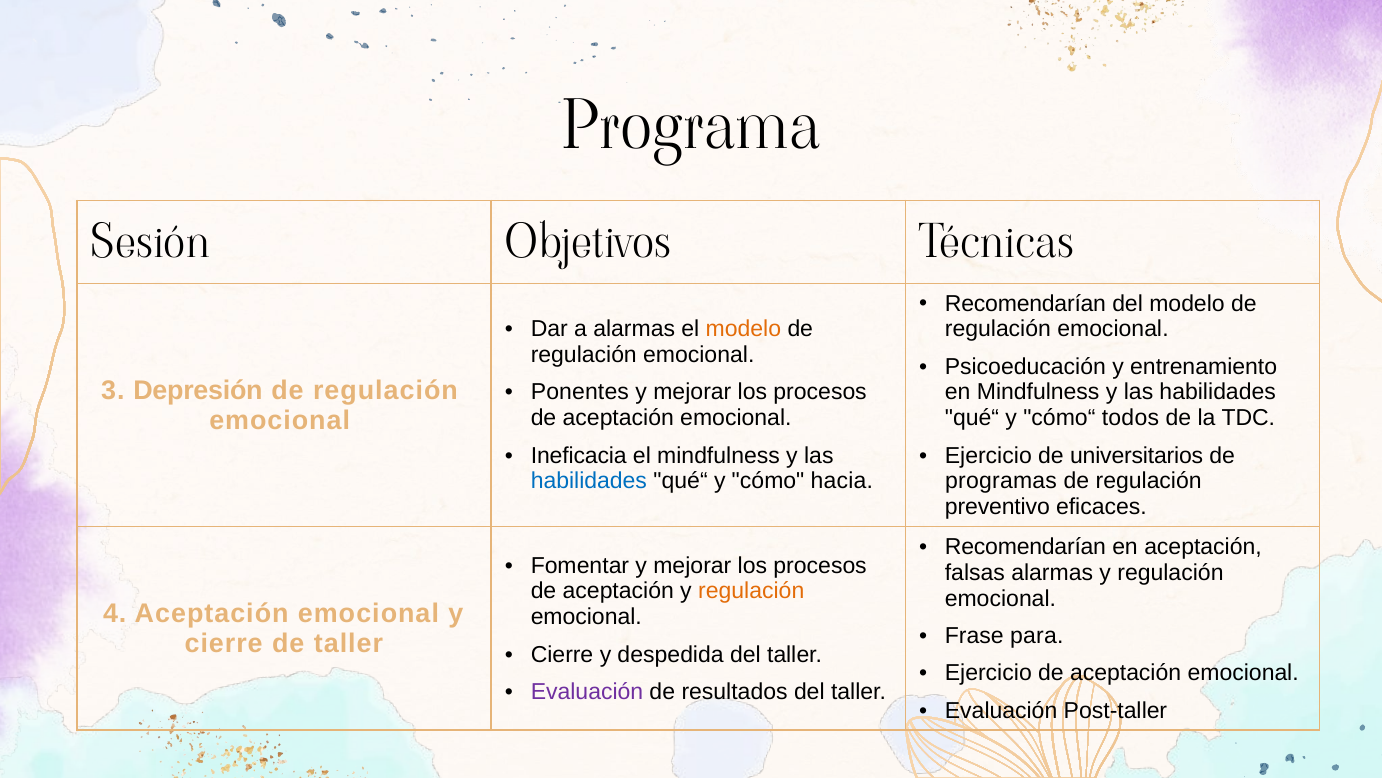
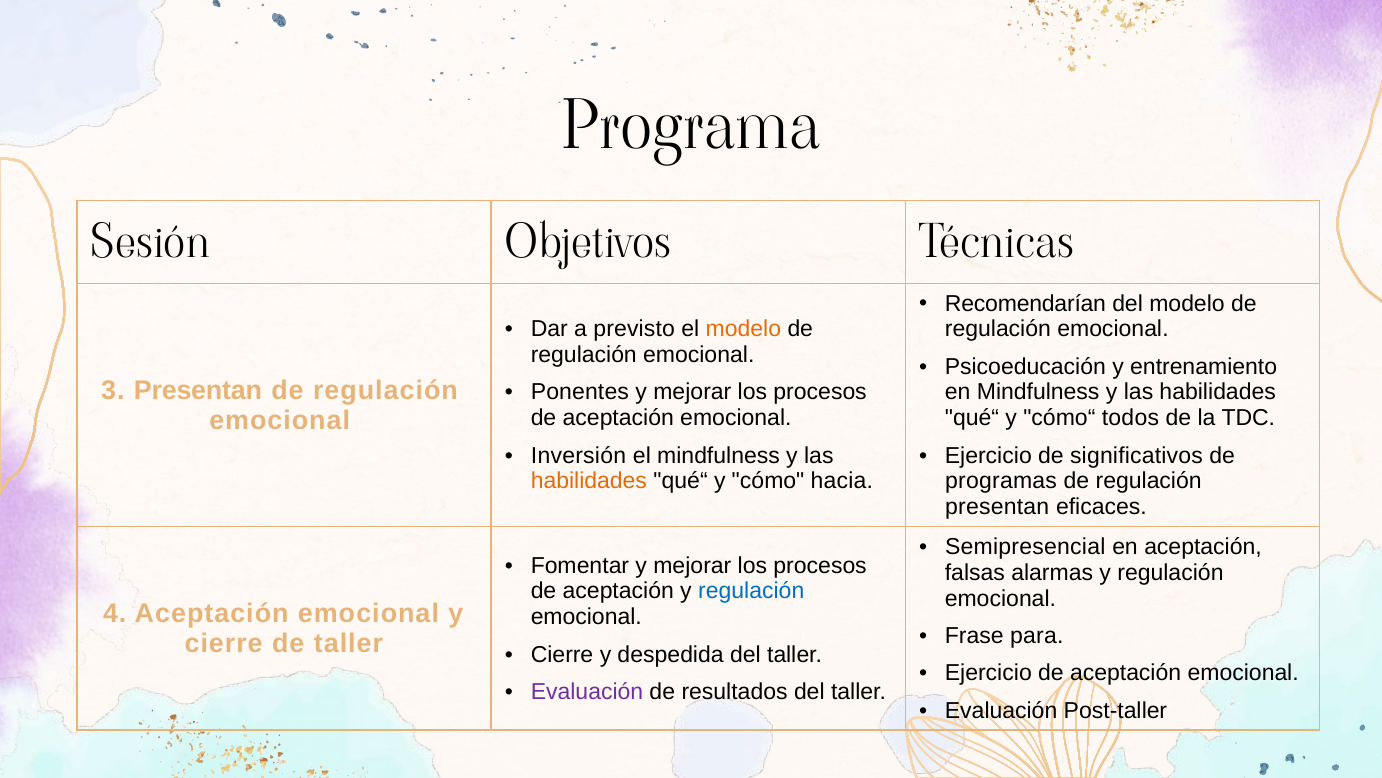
a alarmas: alarmas -> previsto
3 Depresión: Depresión -> Presentan
Ineficacia: Ineficacia -> Inversión
universitarios: universitarios -> significativos
habilidades at (589, 481) colour: blue -> orange
preventivo at (997, 507): preventivo -> presentan
Recomendarían at (1026, 546): Recomendarían -> Semipresencial
regulación at (751, 591) colour: orange -> blue
